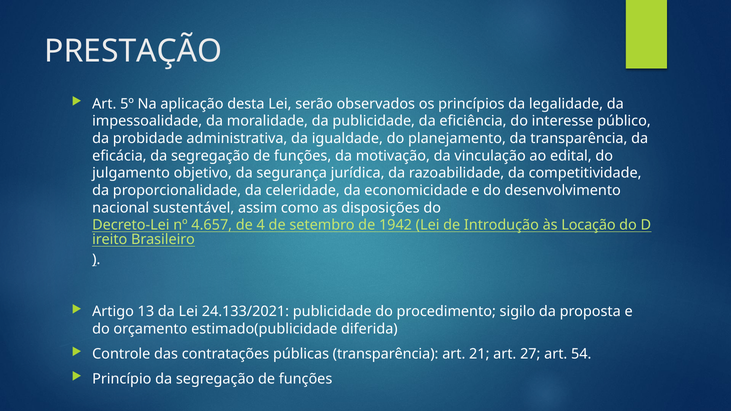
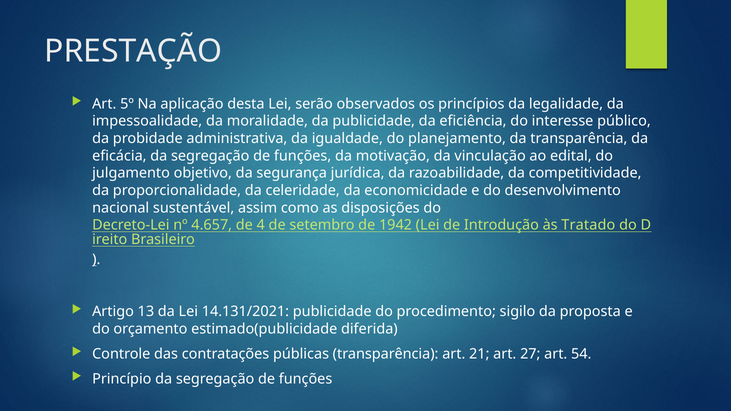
Locação: Locação -> Tratado
24.133/2021: 24.133/2021 -> 14.131/2021
